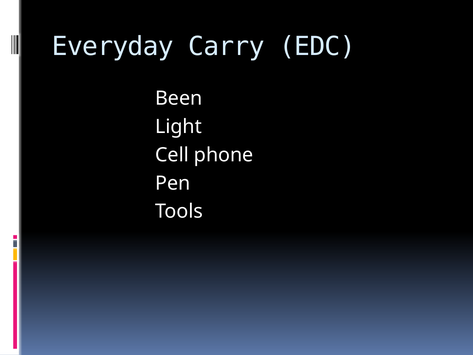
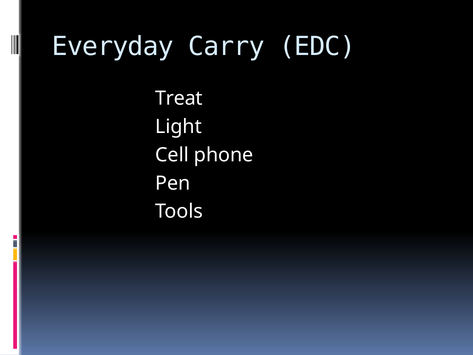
Been: Been -> Treat
